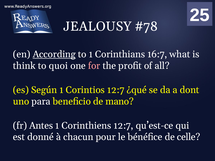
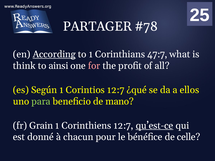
JEALOUSY: JEALOUSY -> PARTAGER
16:7: 16:7 -> 47:7
quoi: quoi -> ainsi
dont: dont -> ellos
para colour: white -> light green
Antes: Antes -> Grain
qu’est-ce underline: none -> present
